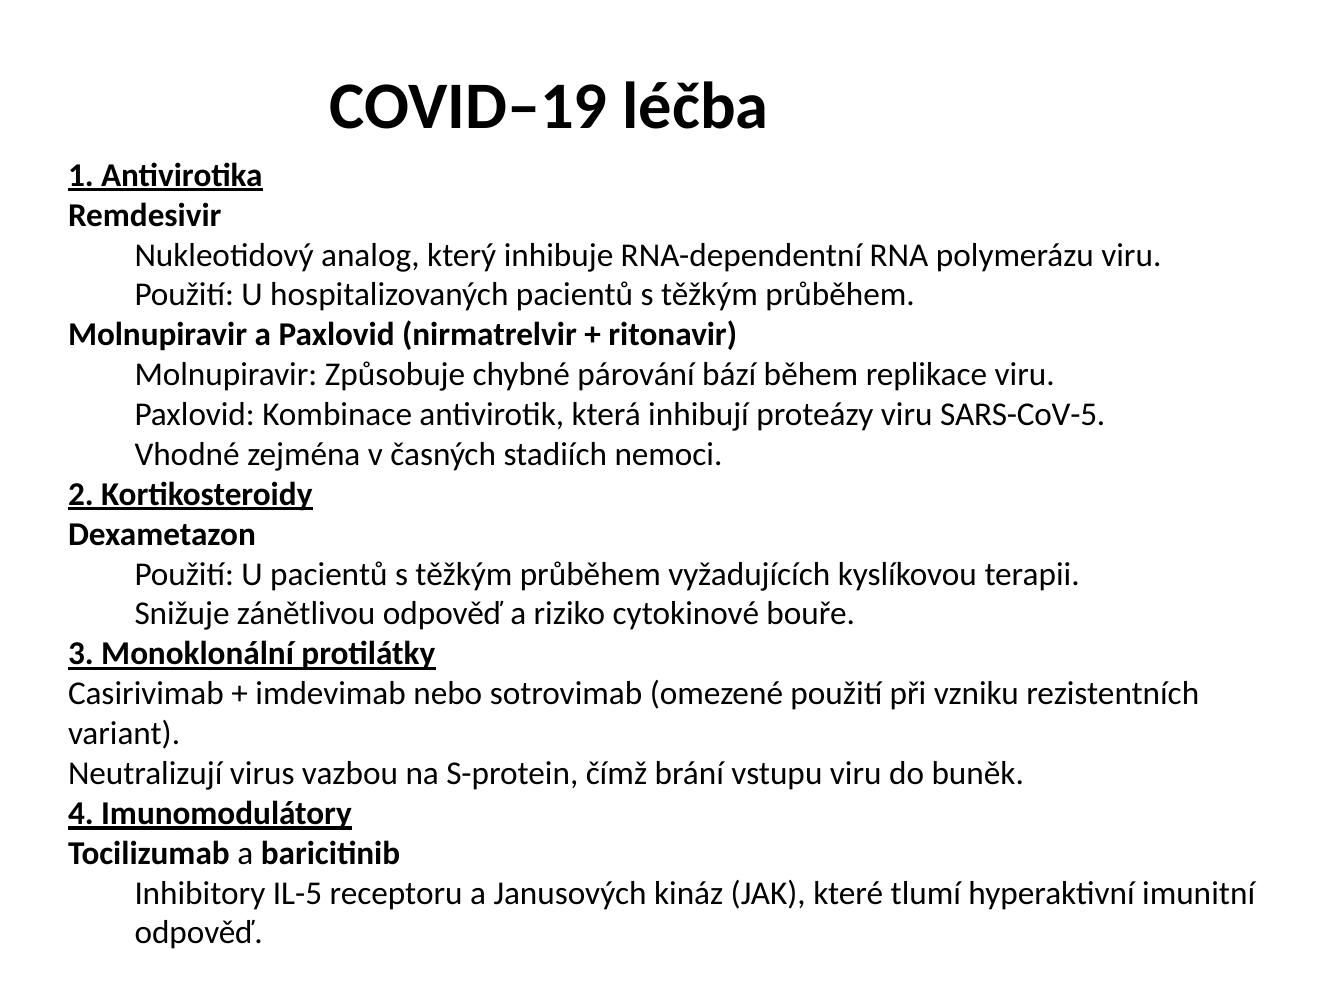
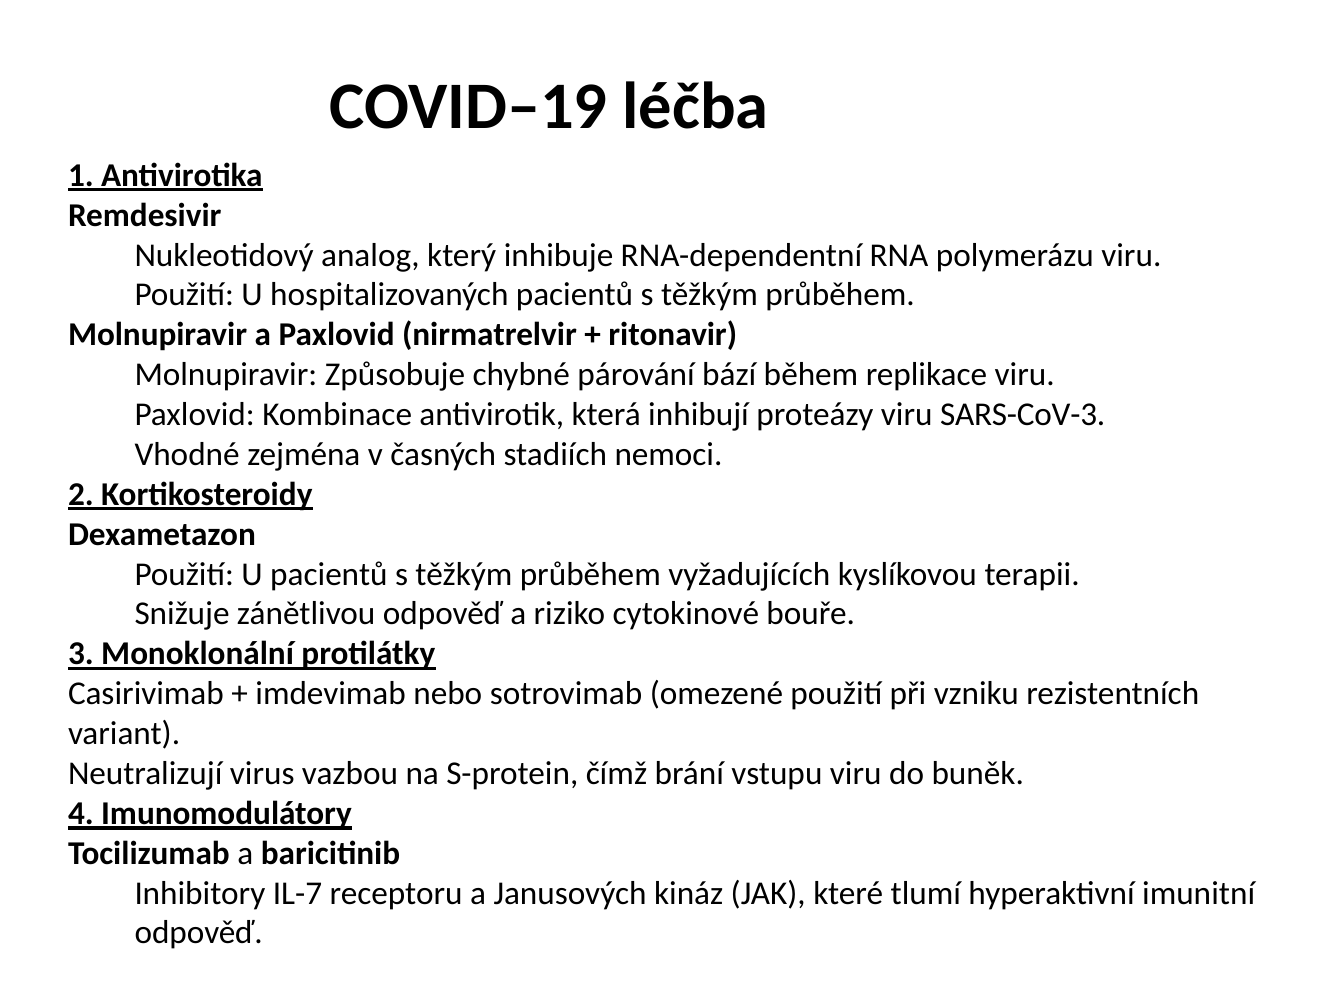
SARS-CoV-5: SARS-CoV-5 -> SARS-CoV-3
IL-5: IL-5 -> IL-7
